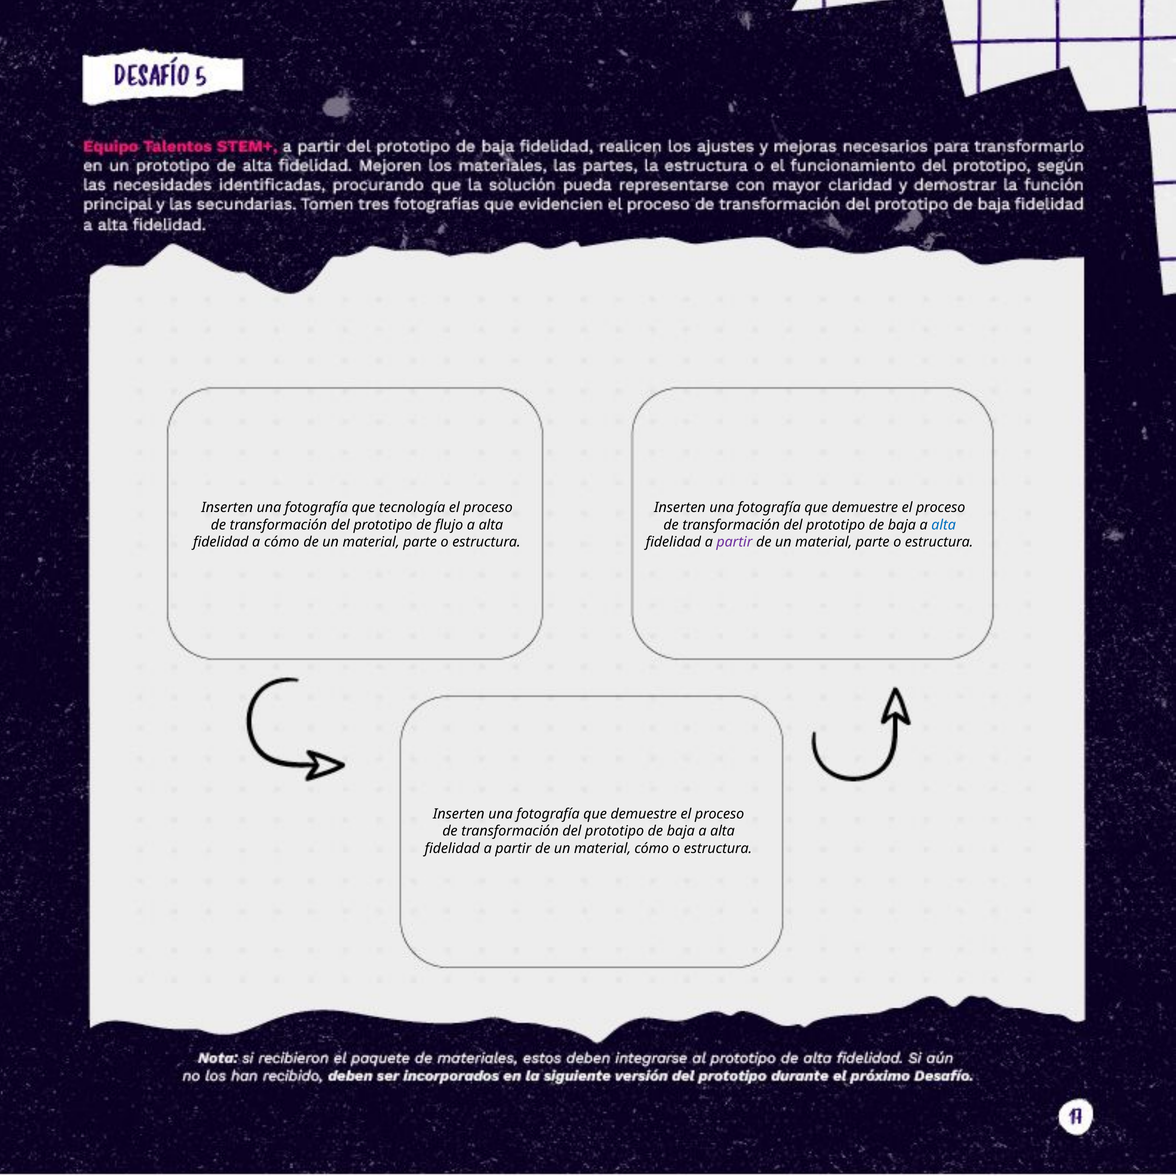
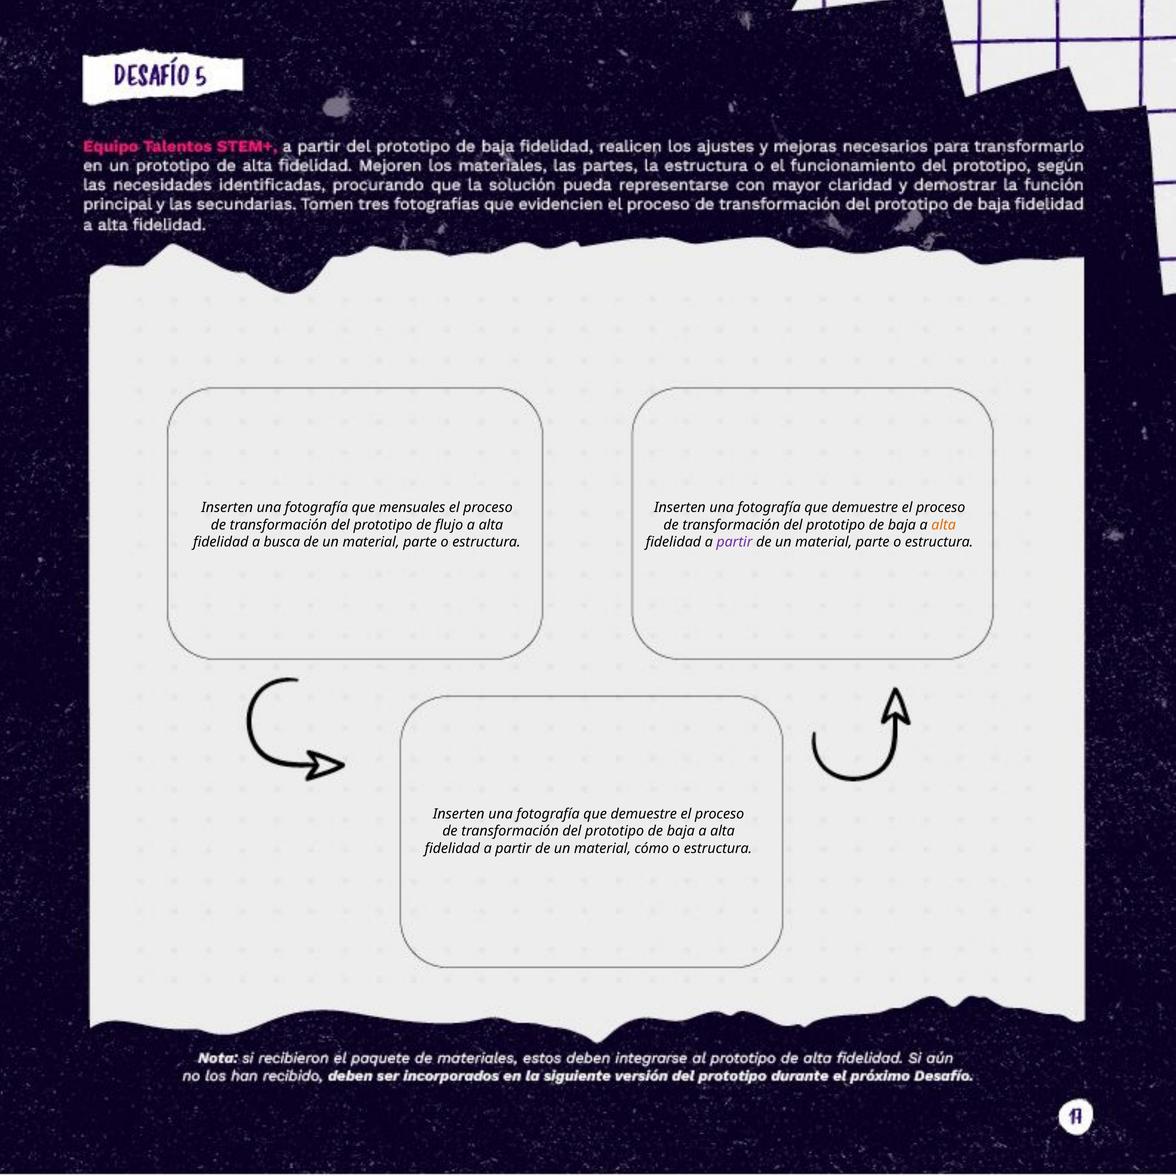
tecnología: tecnología -> mensuales
alta at (944, 525) colour: blue -> orange
a cómo: cómo -> busca
